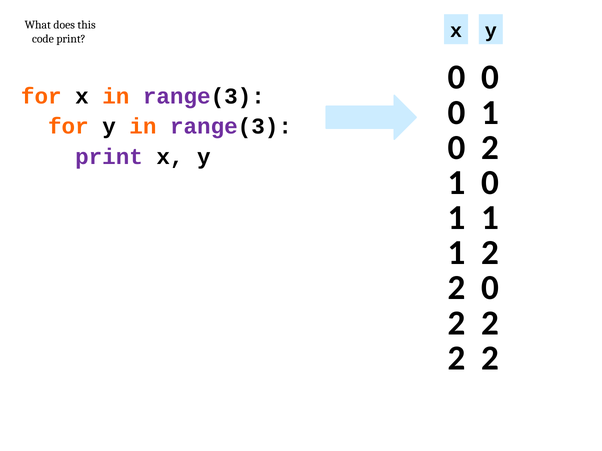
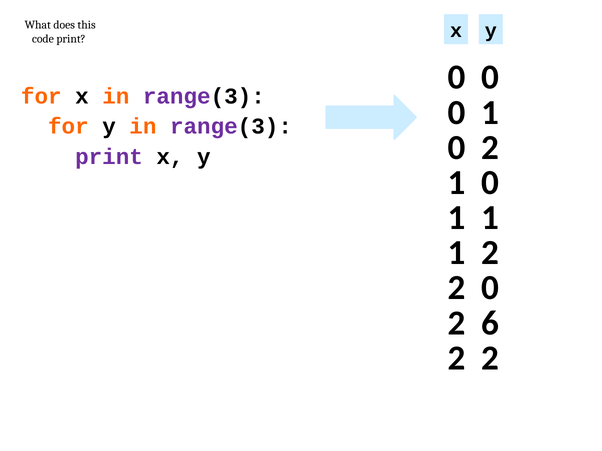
2 at (490, 323): 2 -> 6
